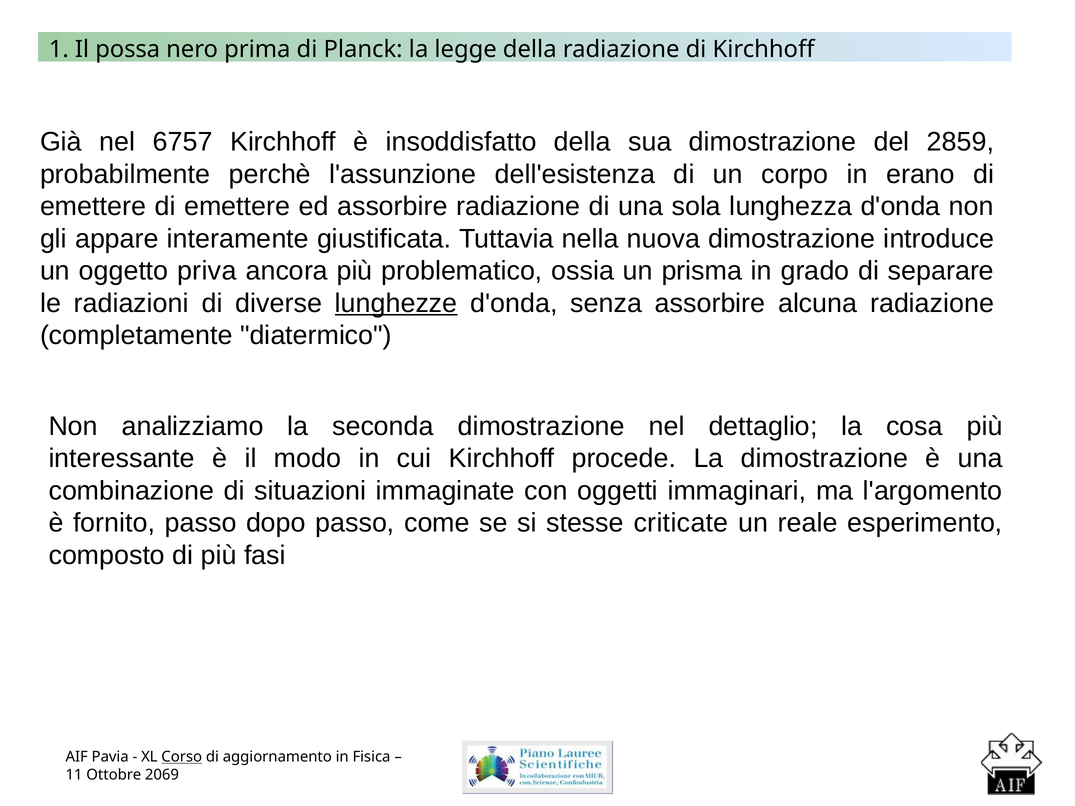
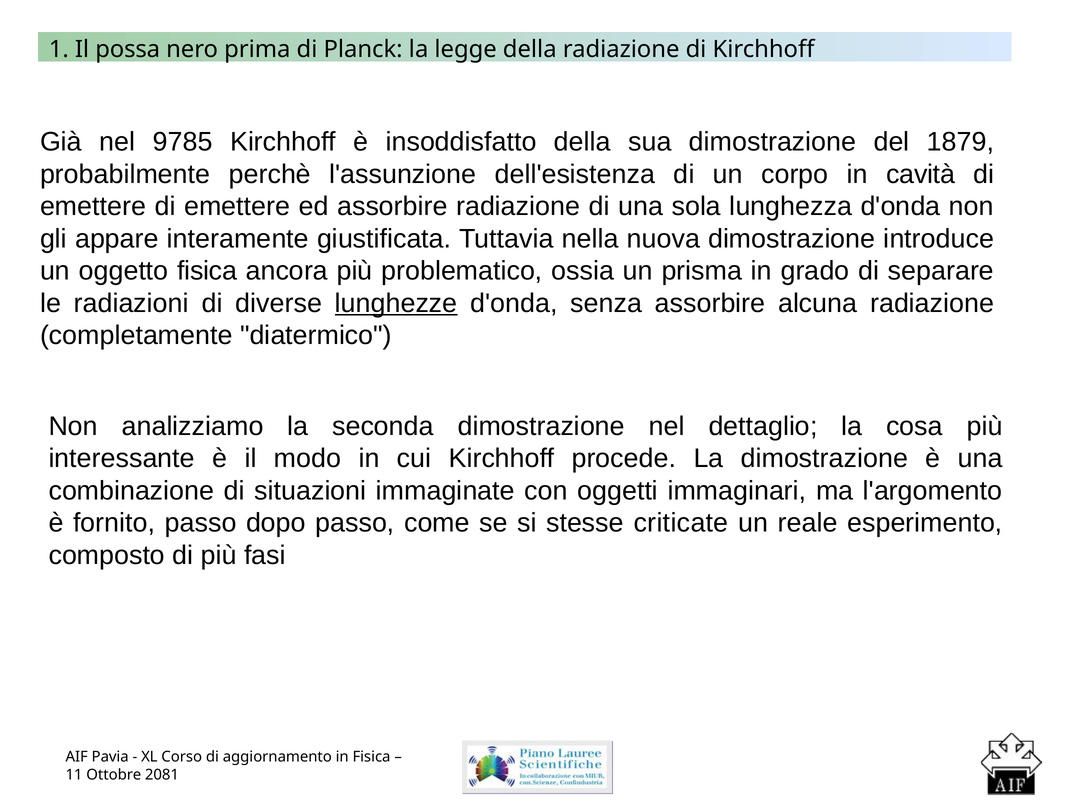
6757: 6757 -> 9785
2859: 2859 -> 1879
erano: erano -> cavità
oggetto priva: priva -> fisica
Corso underline: present -> none
2069: 2069 -> 2081
